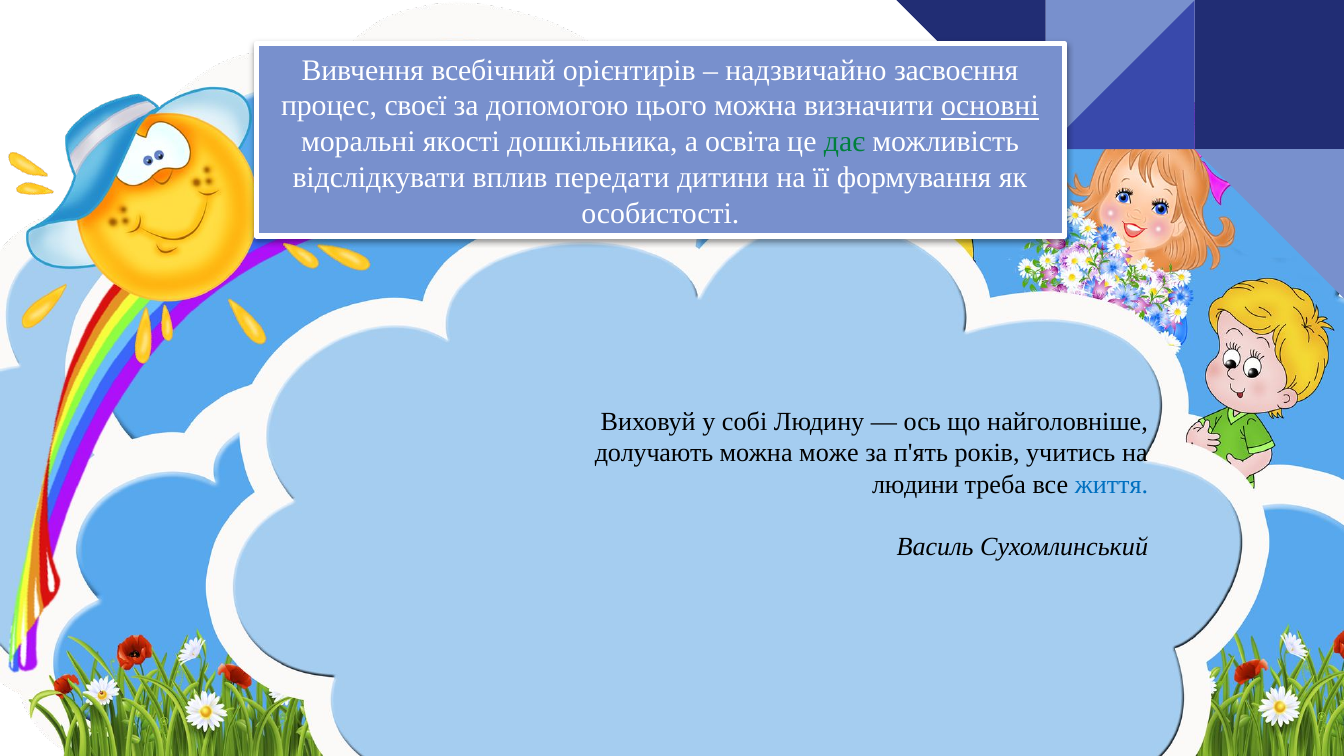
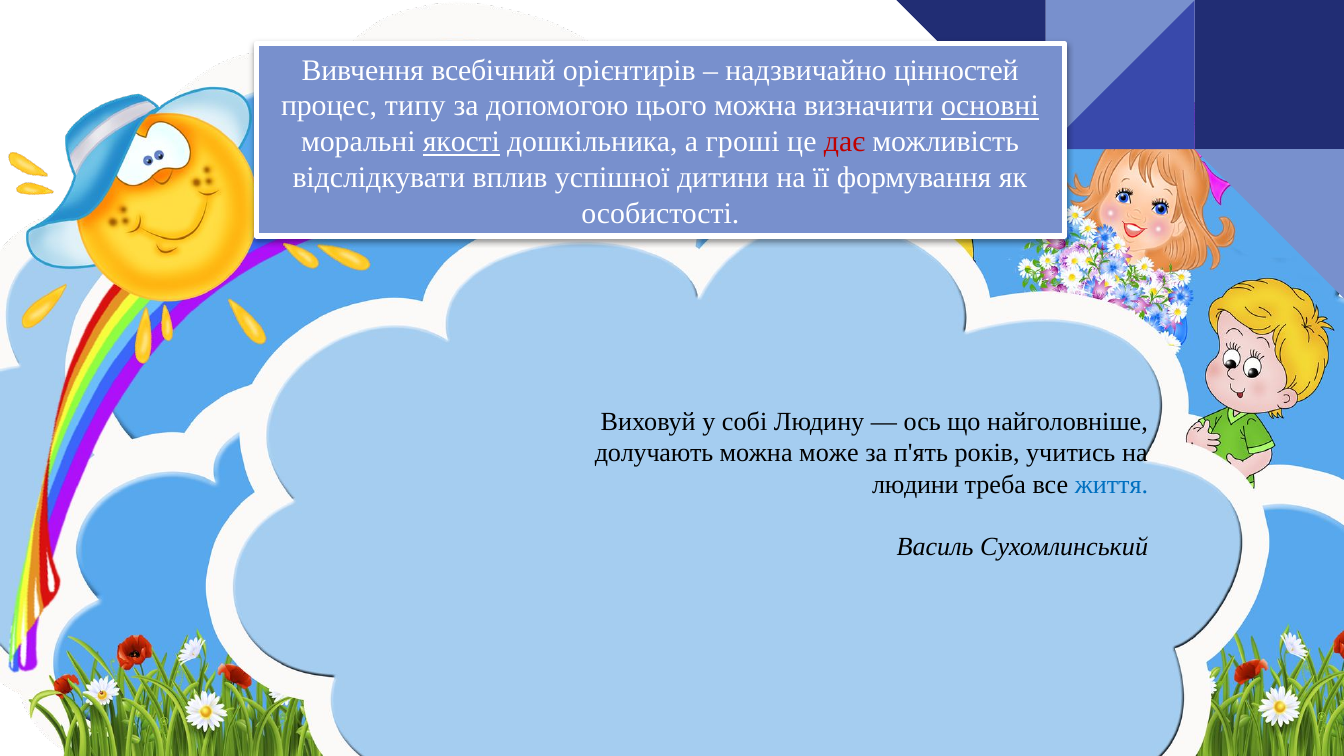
засвоєння: засвоєння -> цінностей
своєї: своєї -> типу
якості underline: none -> present
освіта: освіта -> гроші
дає colour: green -> red
передати: передати -> успішної
